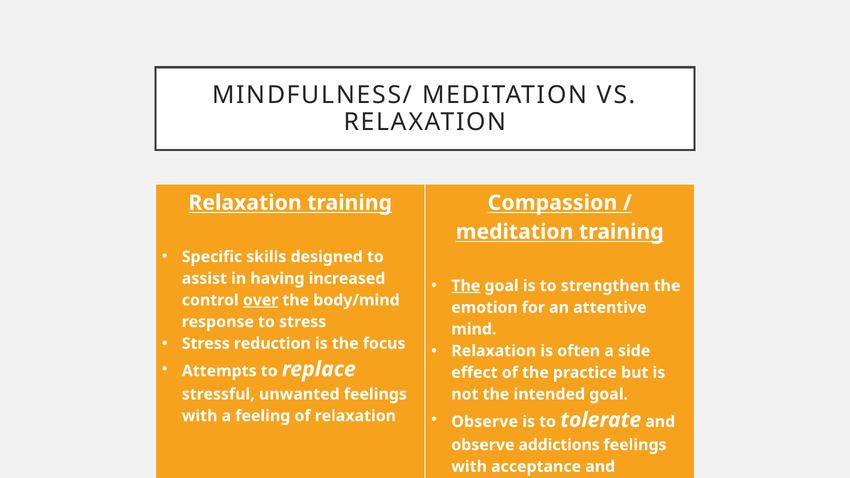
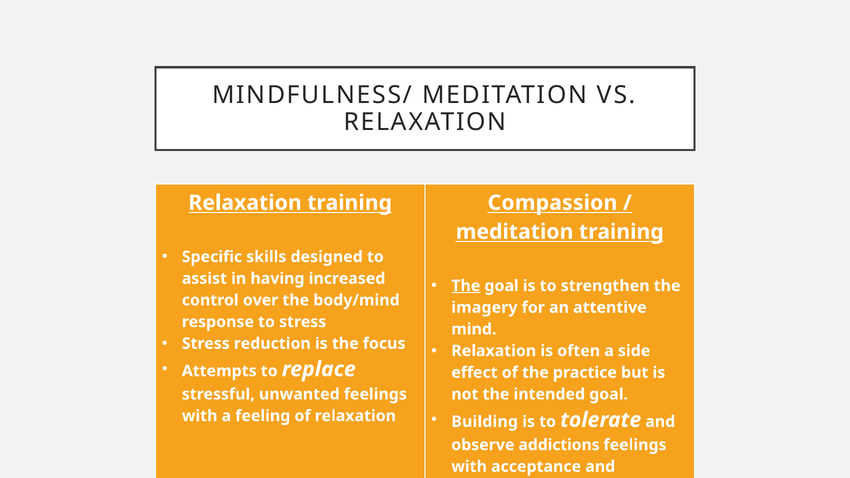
over underline: present -> none
emotion: emotion -> imagery
Observe at (485, 422): Observe -> Building
